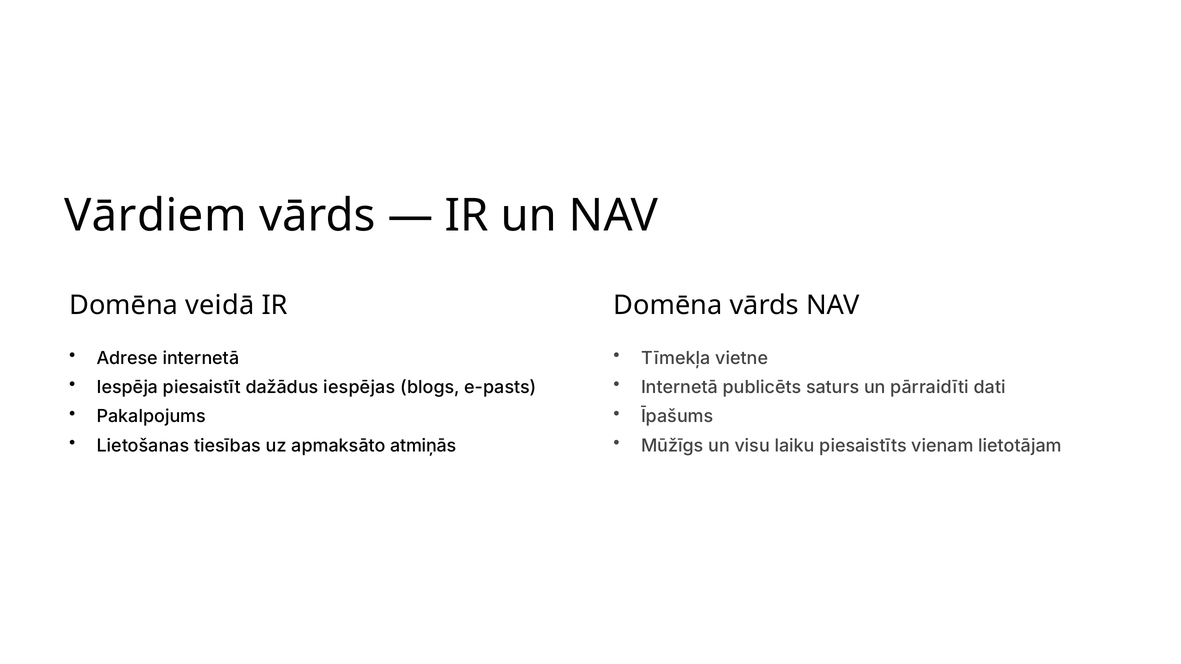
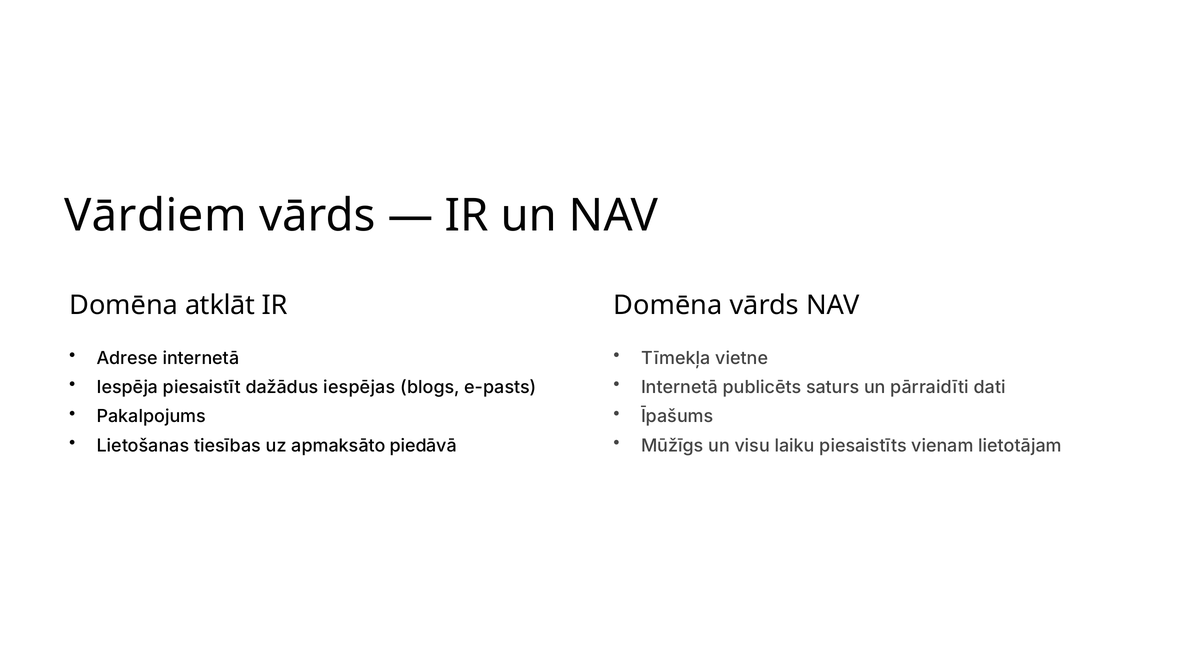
veidā: veidā -> atklāt
atmiņās: atmiņās -> piedāvā
